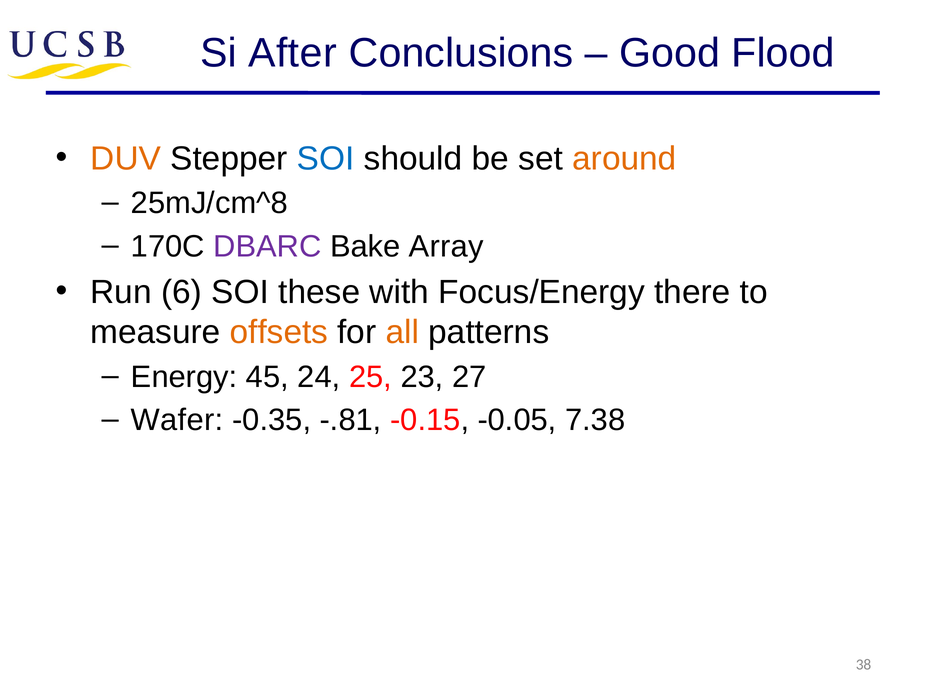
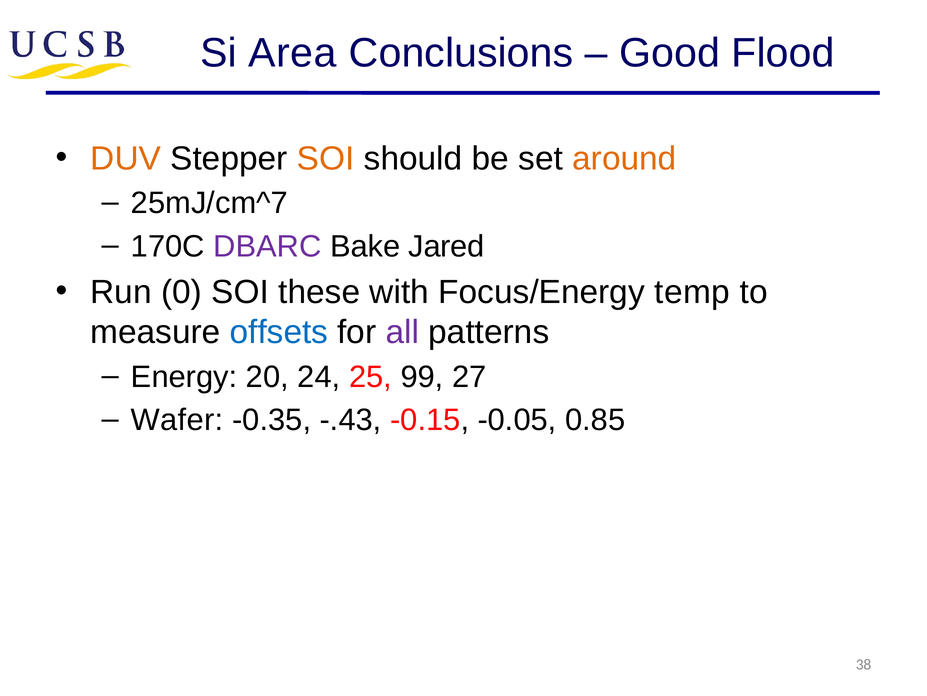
After: After -> Area
SOI at (326, 158) colour: blue -> orange
25mJ/cm^8: 25mJ/cm^8 -> 25mJ/cm^7
Array: Array -> Jared
6: 6 -> 0
there: there -> temp
offsets colour: orange -> blue
all colour: orange -> purple
45: 45 -> 20
23: 23 -> 99
-.81: -.81 -> -.43
7.38: 7.38 -> 0.85
